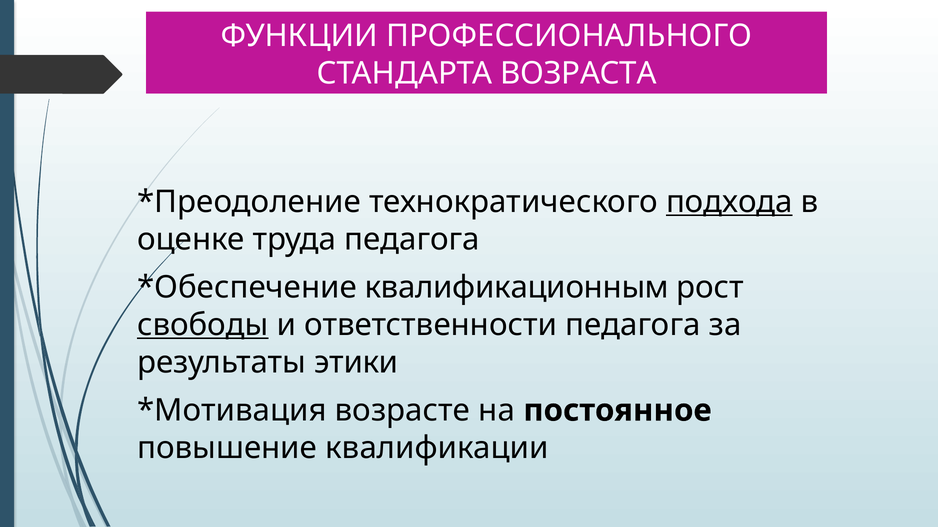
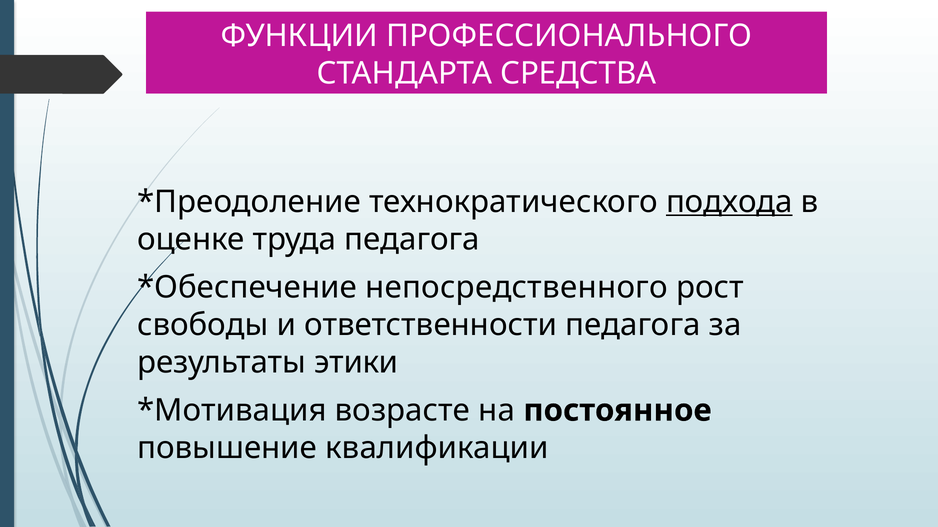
ВОЗРАСТА: ВОЗРАСТА -> СРЕДСТВА
квалификационным: квалификационным -> непосредственного
свободы underline: present -> none
